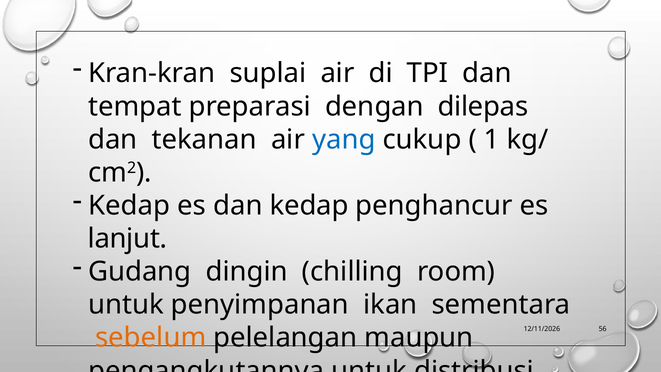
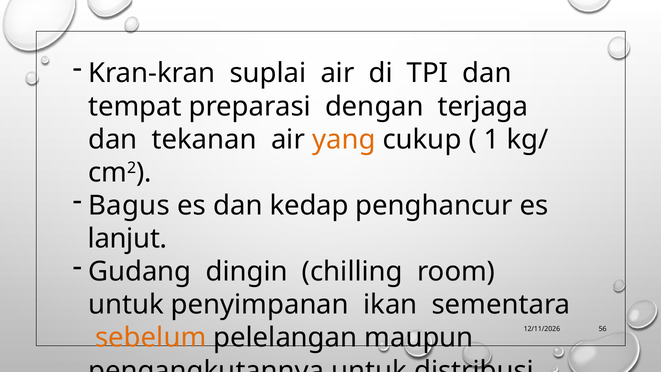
dilepas: dilepas -> terjaga
yang colour: blue -> orange
Kedap at (129, 206): Kedap -> Bagus
